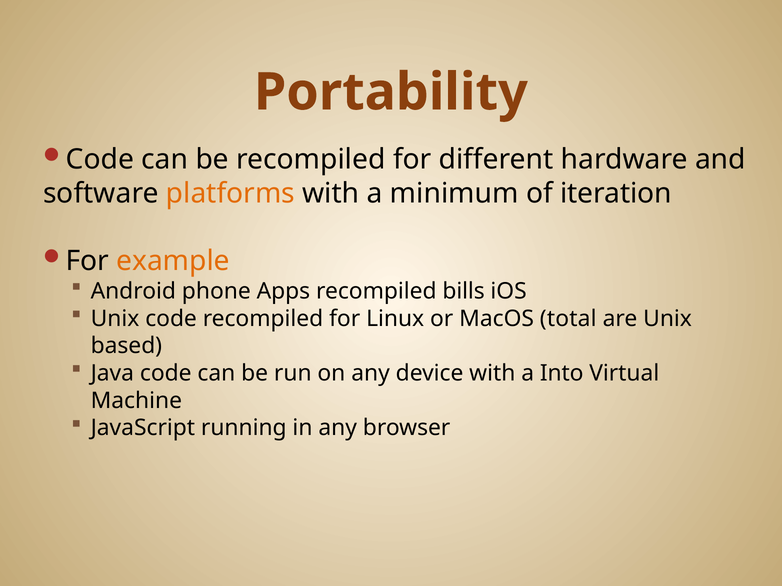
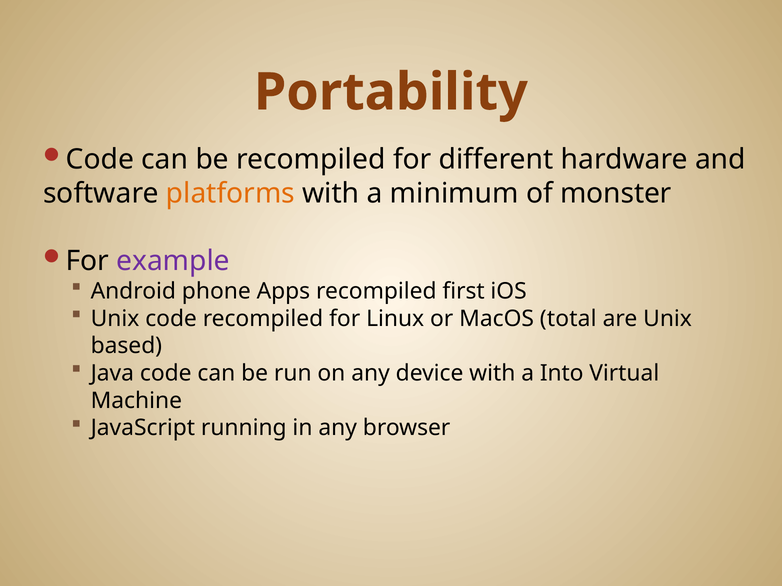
iteration: iteration -> monster
example colour: orange -> purple
bills: bills -> first
